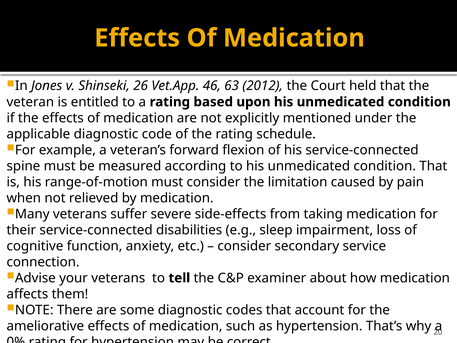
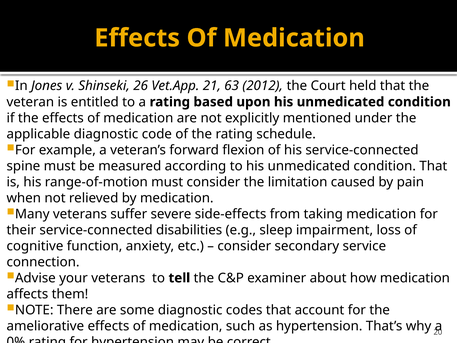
46: 46 -> 21
